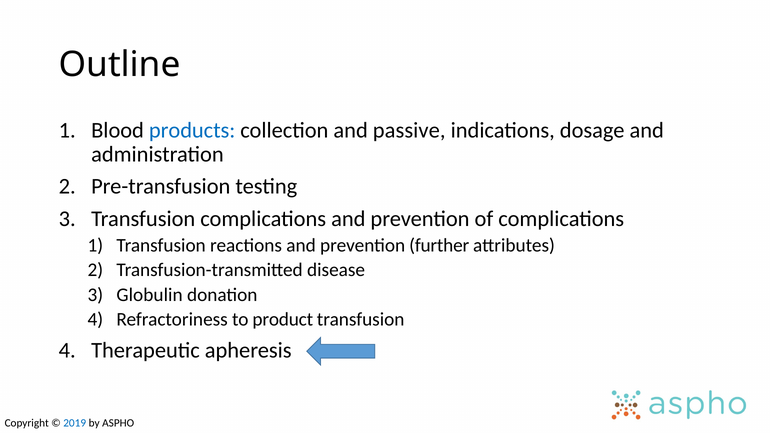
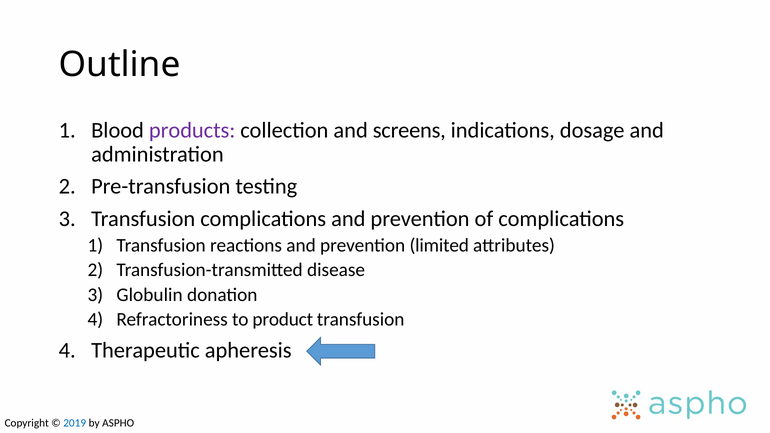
products colour: blue -> purple
passive: passive -> screens
further: further -> limited
